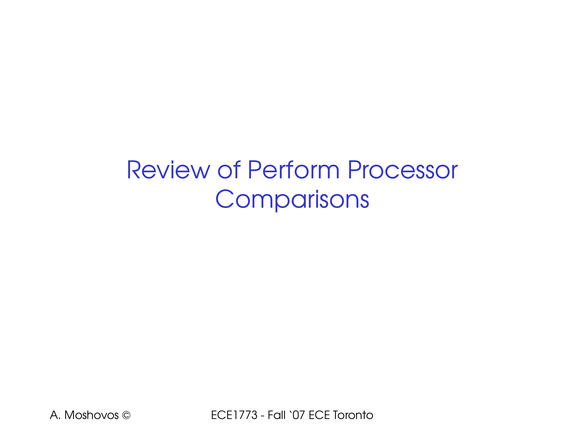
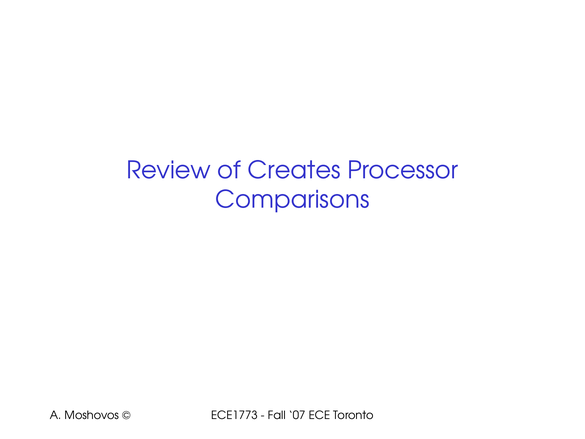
Perform: Perform -> Creates
